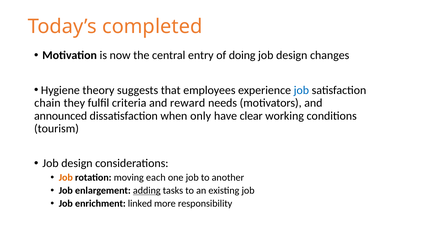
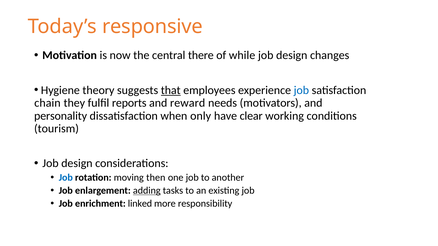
completed: completed -> responsive
entry: entry -> there
doing: doing -> while
that underline: none -> present
criteria: criteria -> reports
announced: announced -> personality
Job at (66, 178) colour: orange -> blue
each: each -> then
